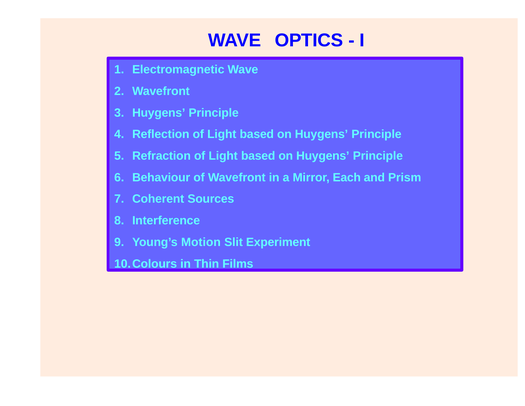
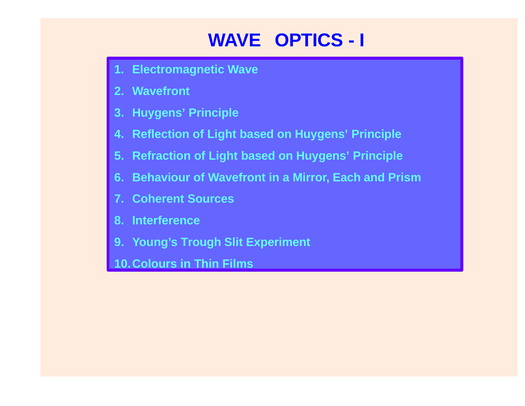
Motion: Motion -> Trough
